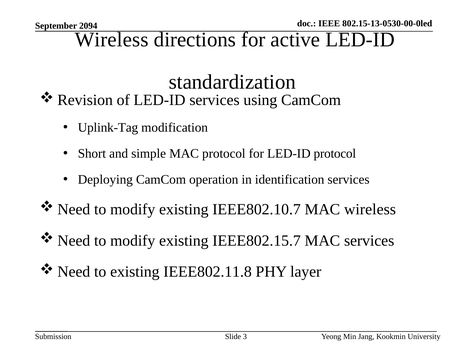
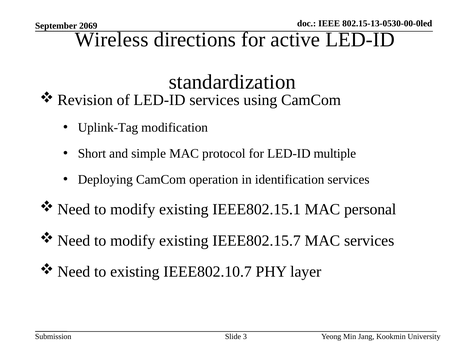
2094: 2094 -> 2069
LED-ID protocol: protocol -> multiple
IEEE802.10.7: IEEE802.10.7 -> IEEE802.15.1
MAC wireless: wireless -> personal
IEEE802.11.8: IEEE802.11.8 -> IEEE802.10.7
